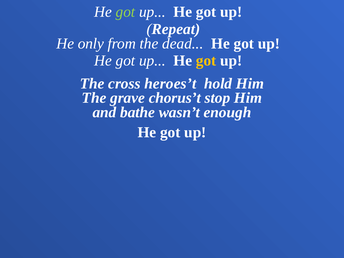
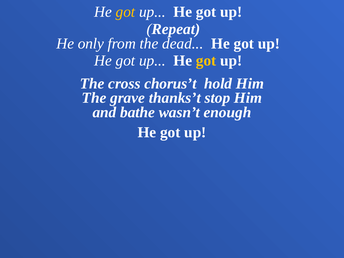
got at (125, 12) colour: light green -> yellow
heroes’t: heroes’t -> chorus’t
chorus’t: chorus’t -> thanks’t
